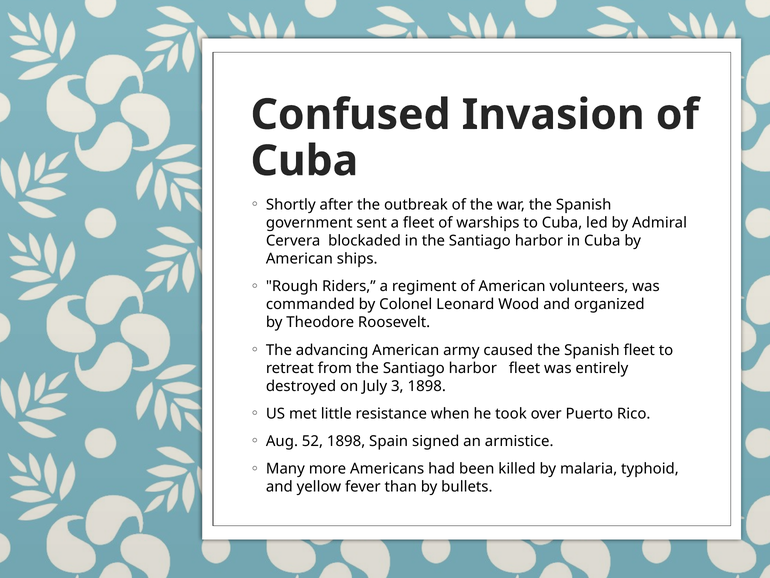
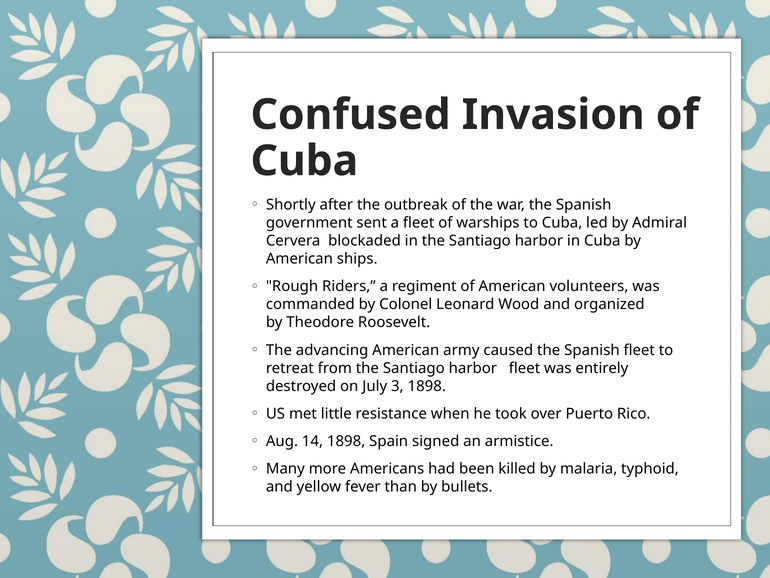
52: 52 -> 14
